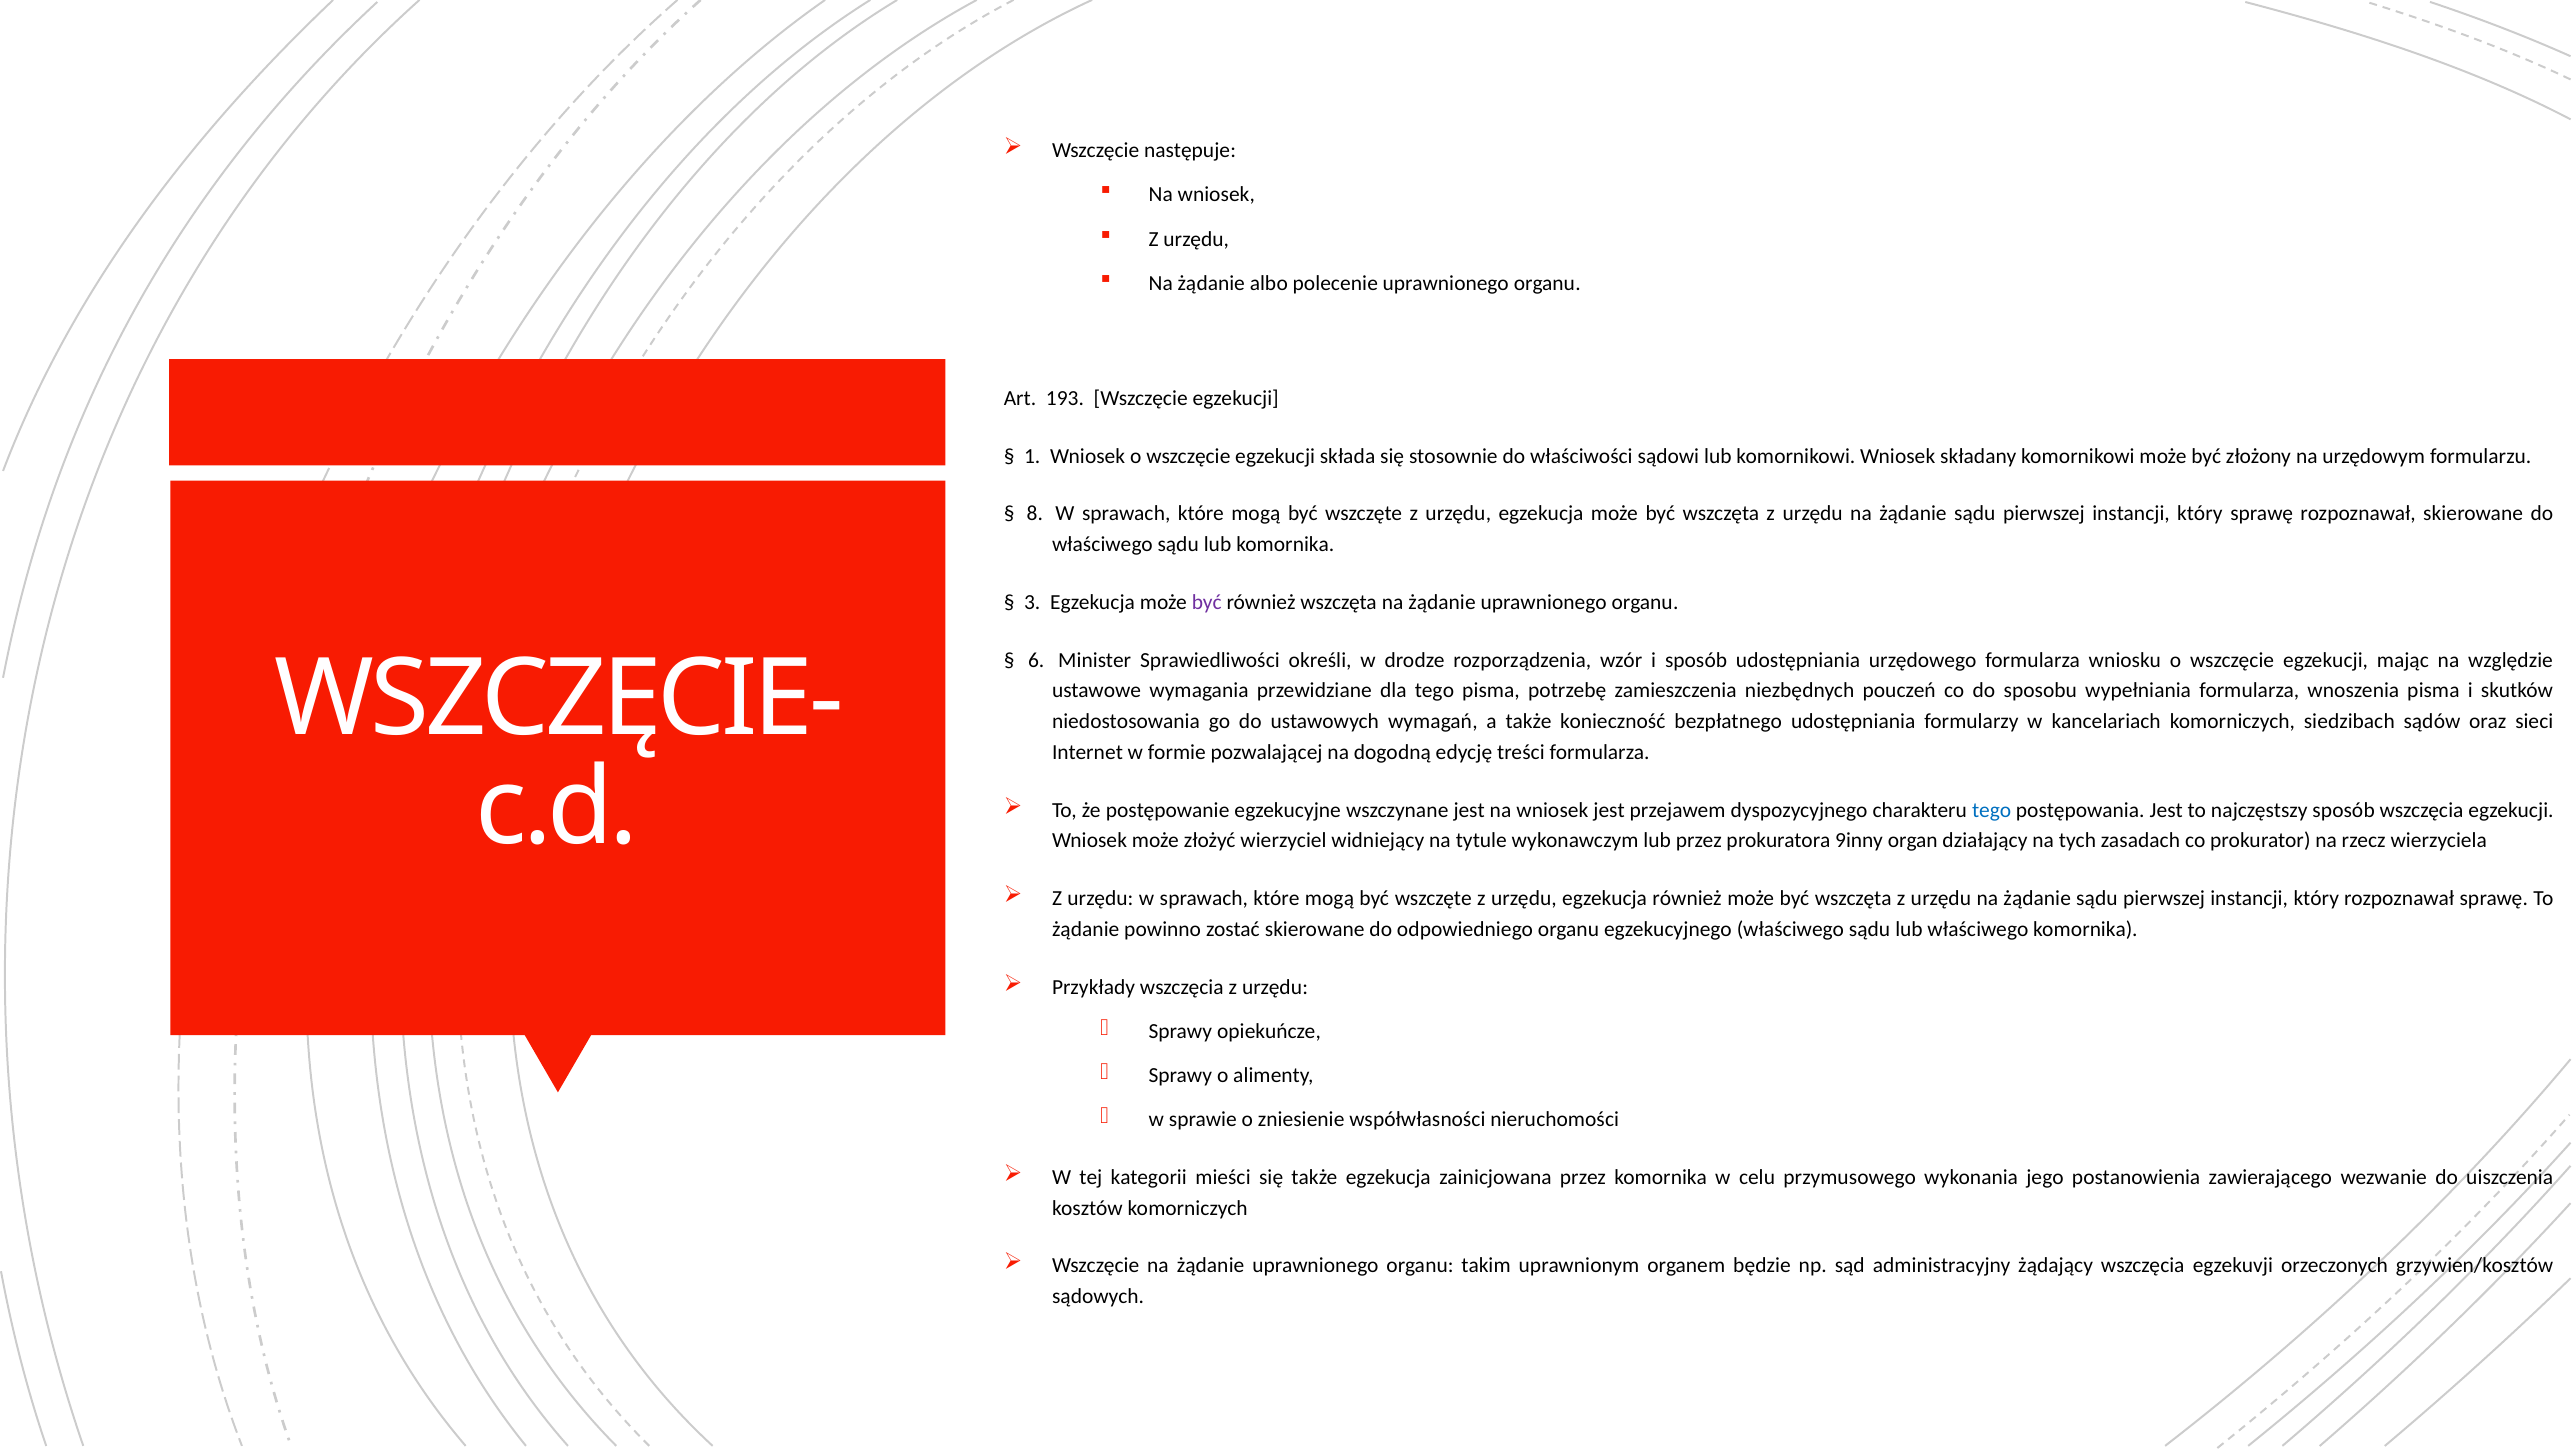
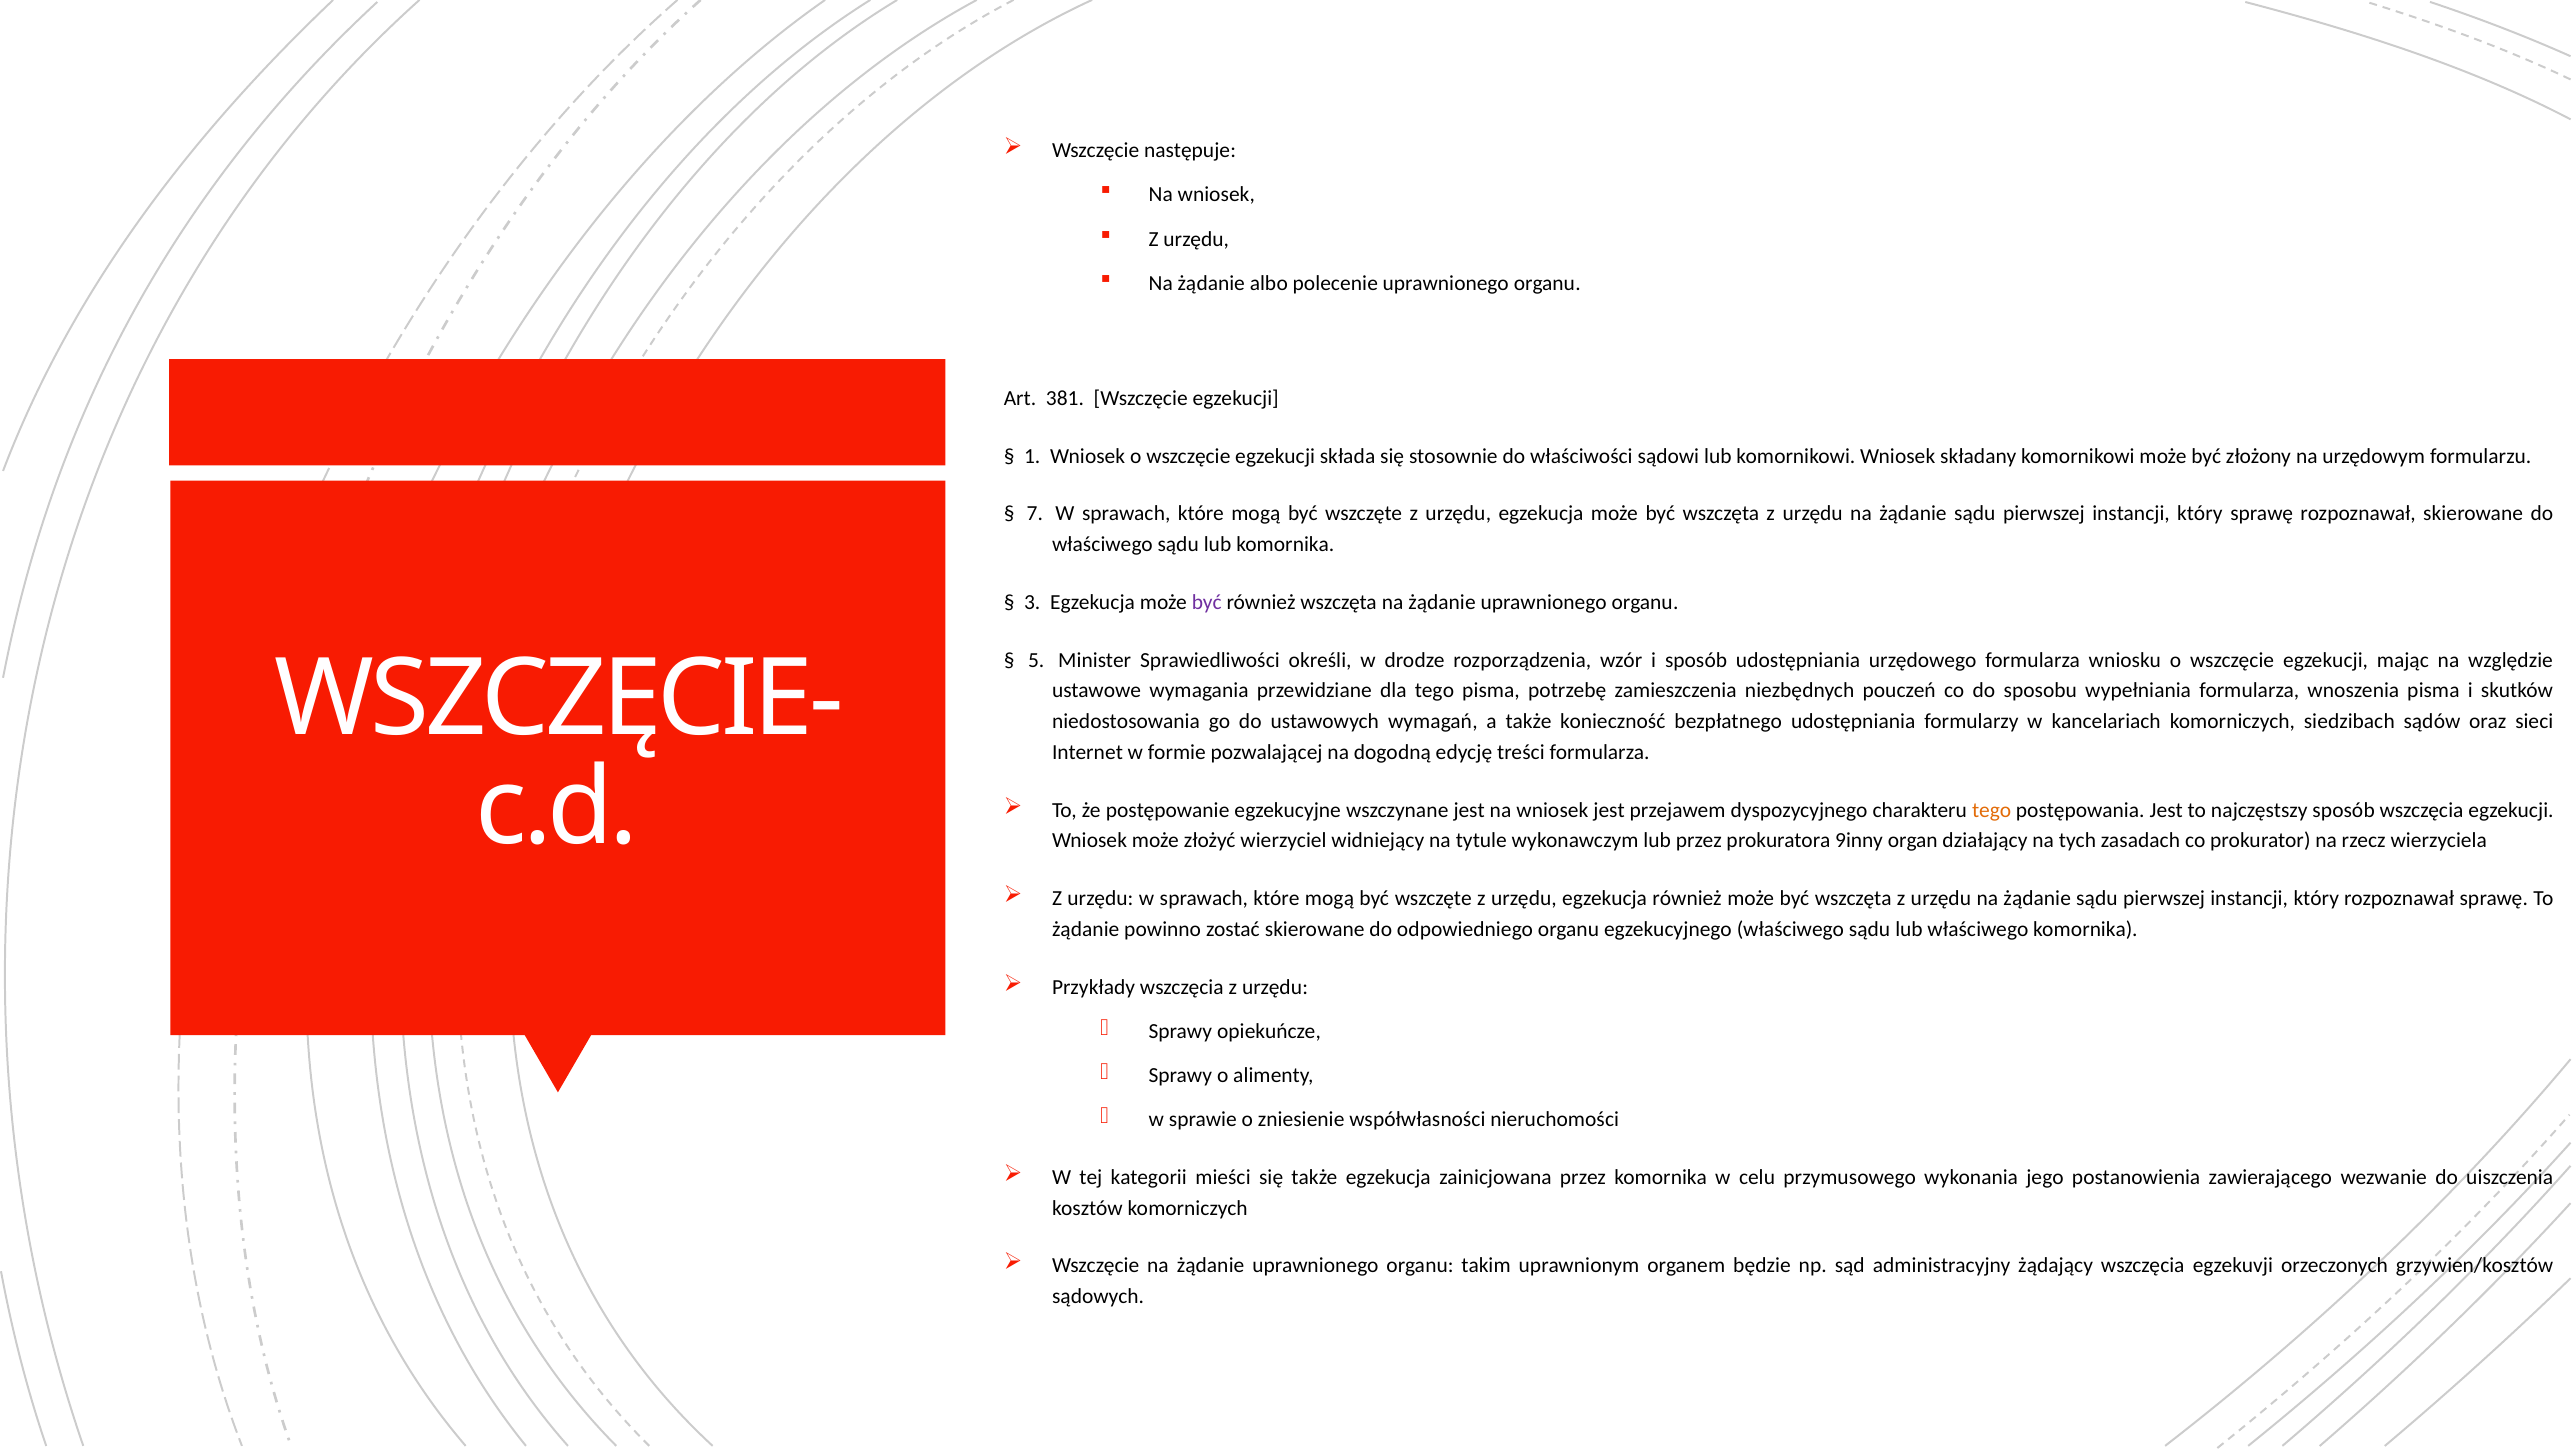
193: 193 -> 381
8: 8 -> 7
6: 6 -> 5
tego at (1992, 810) colour: blue -> orange
